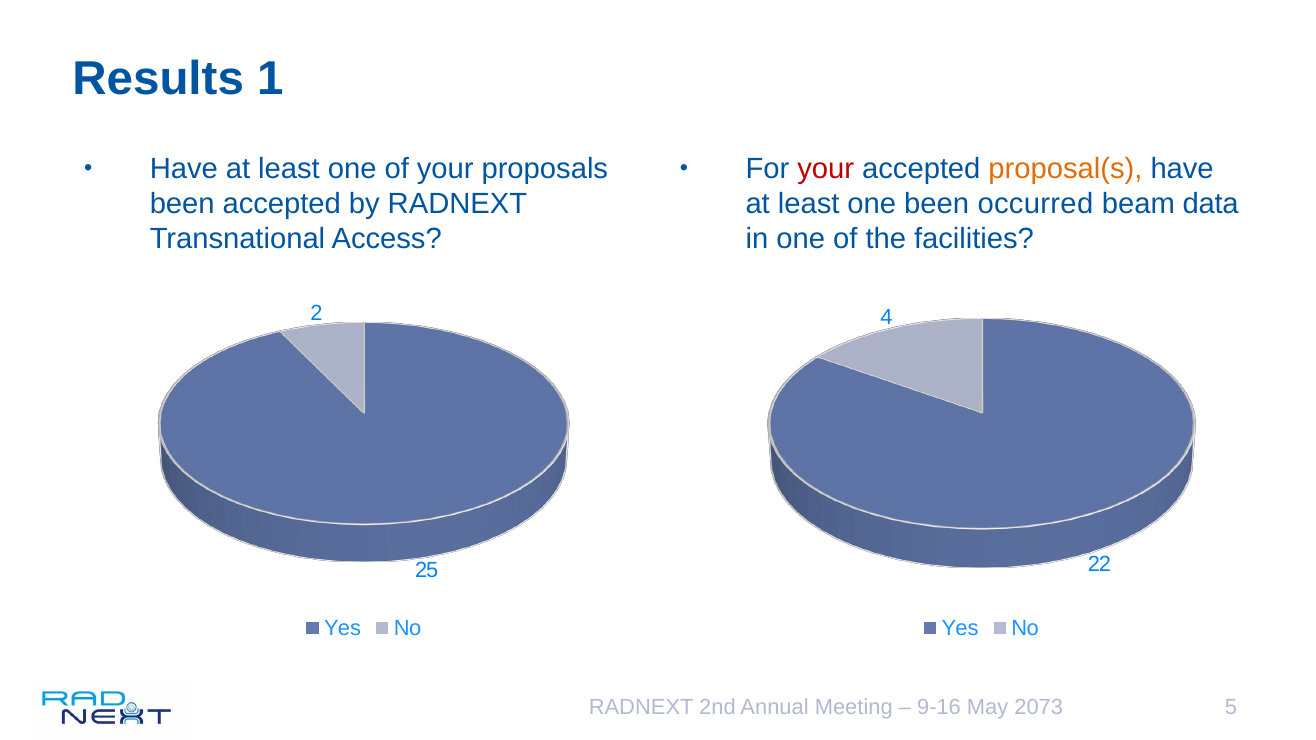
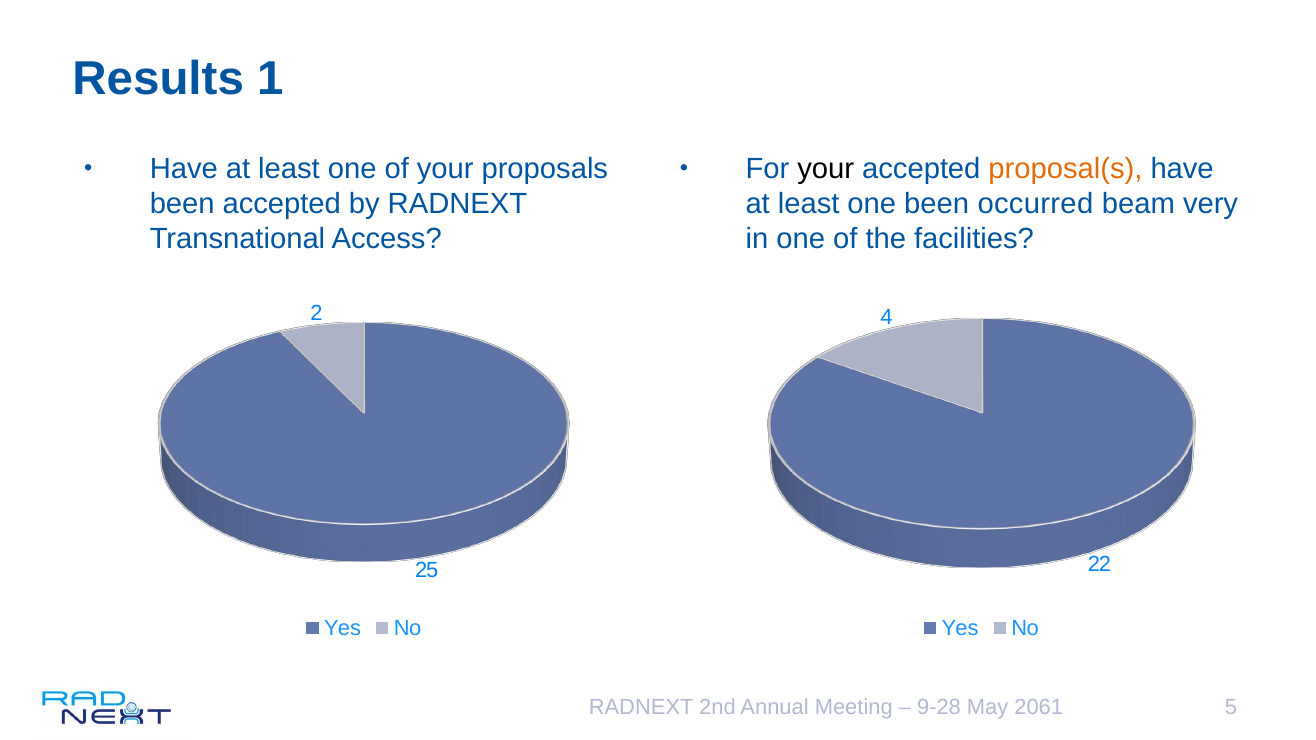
your at (826, 169) colour: red -> black
data: data -> very
9-16: 9-16 -> 9-28
2073: 2073 -> 2061
